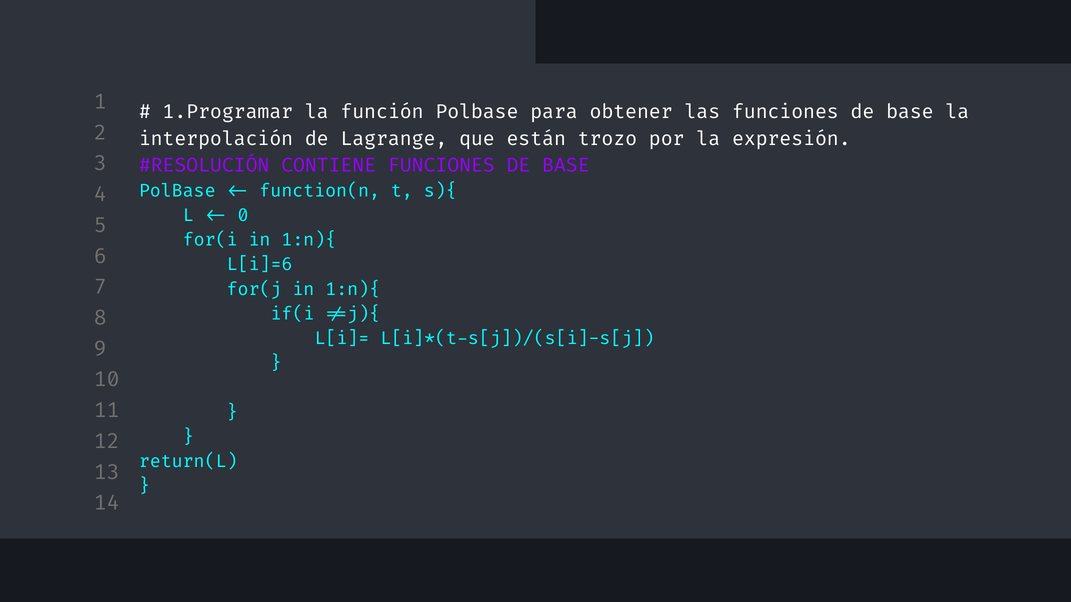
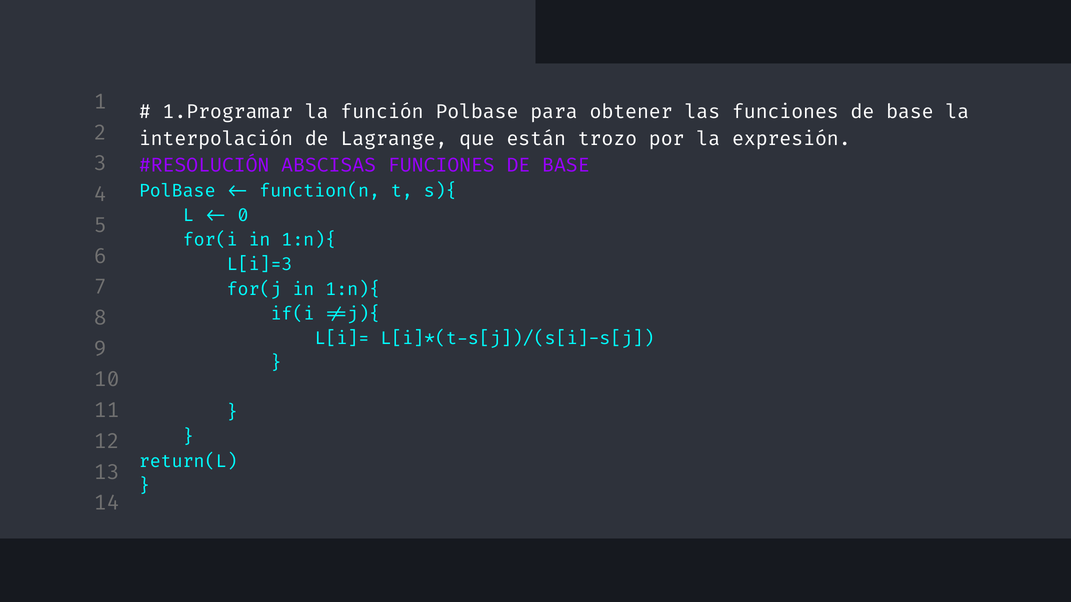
CONTIENE: CONTIENE -> ABSCISAS
L[i]=6: L[i]=6 -> L[i]=3
